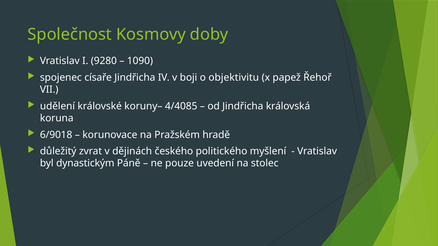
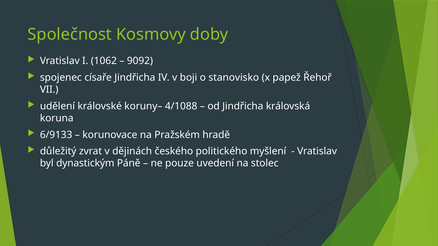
9280: 9280 -> 1062
1090: 1090 -> 9092
objektivitu: objektivitu -> stanovisko
4/4085: 4/4085 -> 4/1088
6/9018: 6/9018 -> 6/9133
